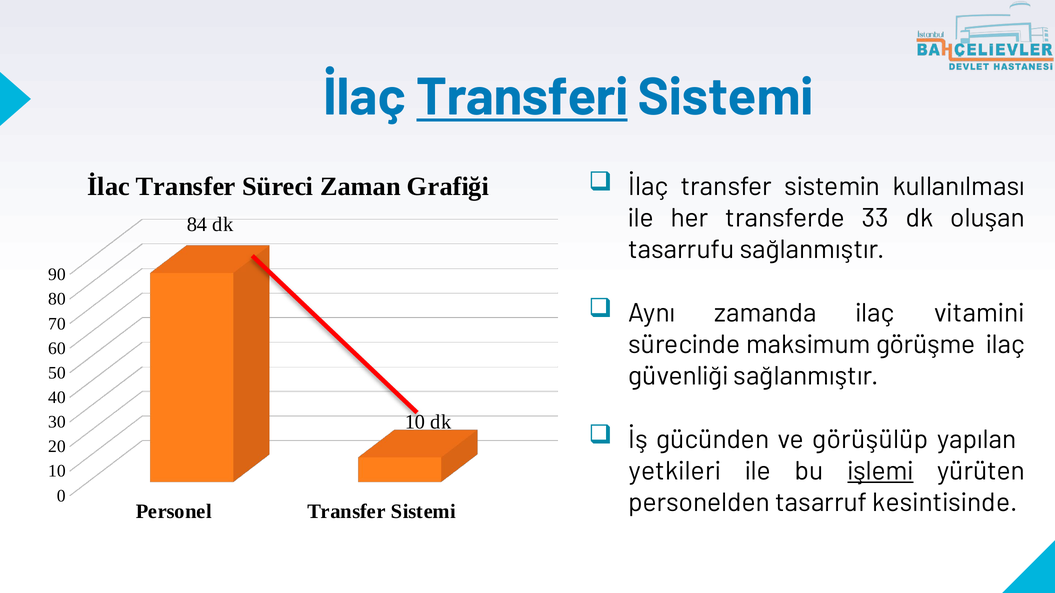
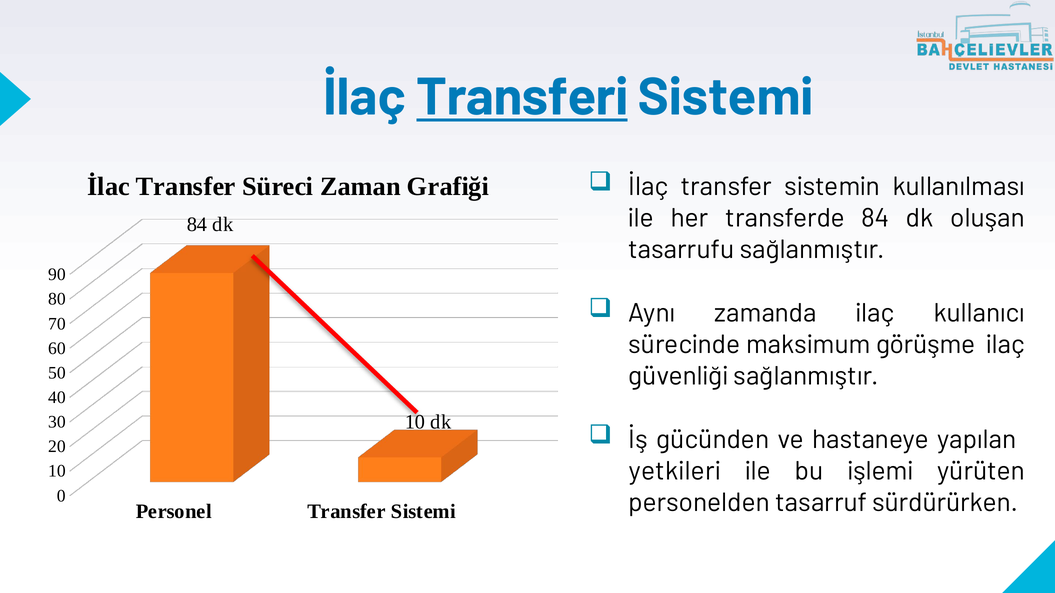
transferde 33: 33 -> 84
vitamini: vitamini -> kullanıcı
görüşülüp: görüşülüp -> hastaneye
işlemi underline: present -> none
kesintisinde: kesintisinde -> sürdürürken
